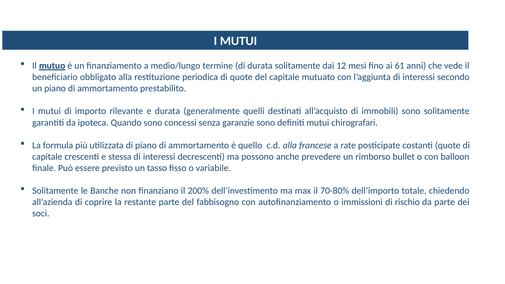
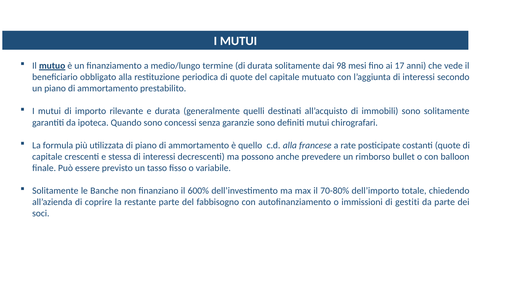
12: 12 -> 98
61: 61 -> 17
200%: 200% -> 600%
rischio: rischio -> gestiti
